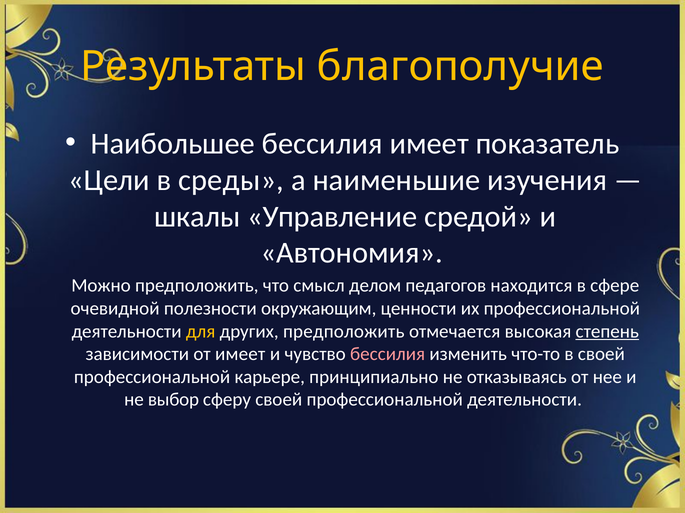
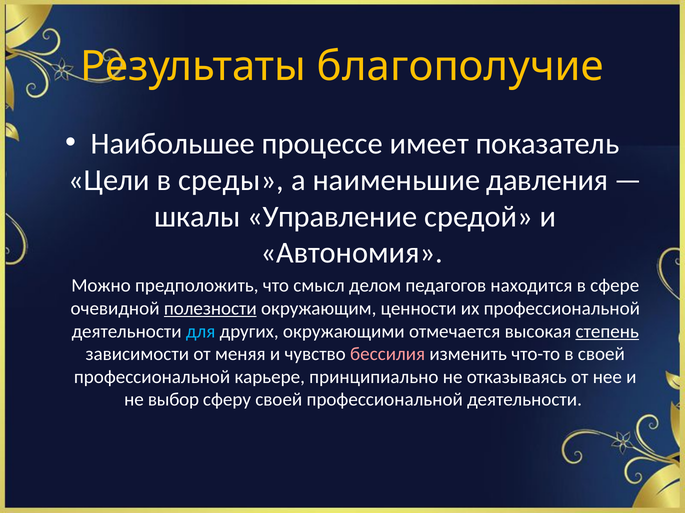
Наибольшее бессилия: бессилия -> процессе
изучения: изучения -> давления
полезности underline: none -> present
для colour: yellow -> light blue
других предположить: предположить -> окружающими
от имеет: имеет -> меняя
